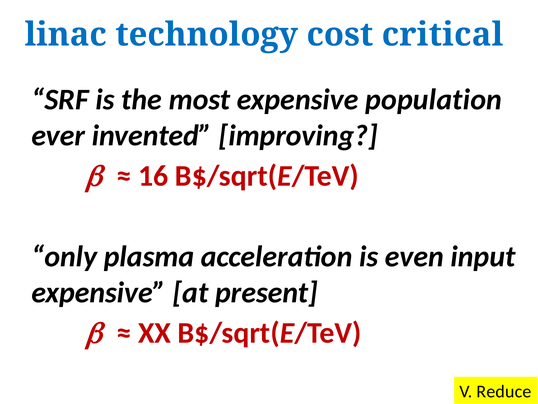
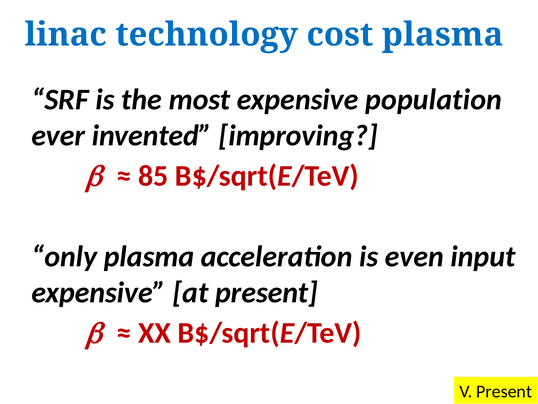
cost critical: critical -> plasma
16: 16 -> 85
V Reduce: Reduce -> Present
